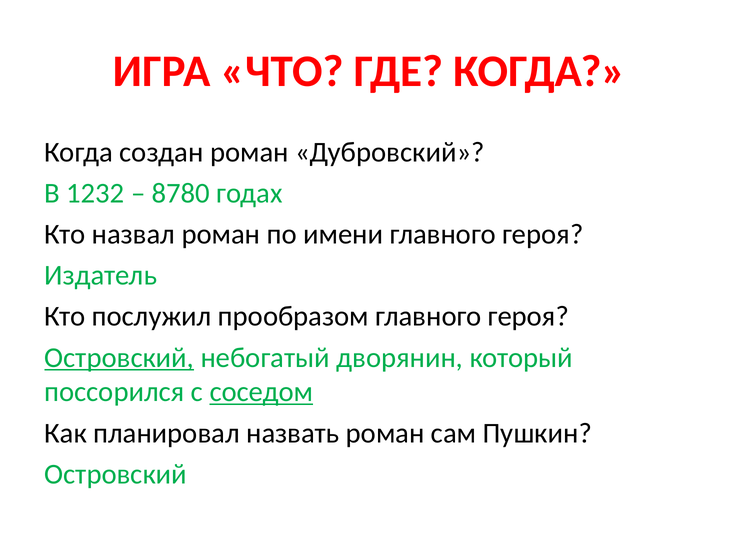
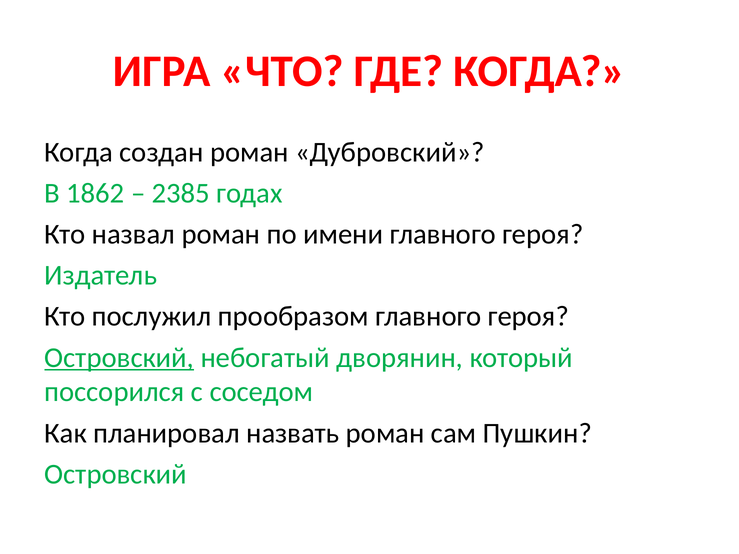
1232: 1232 -> 1862
8780: 8780 -> 2385
соседом underline: present -> none
